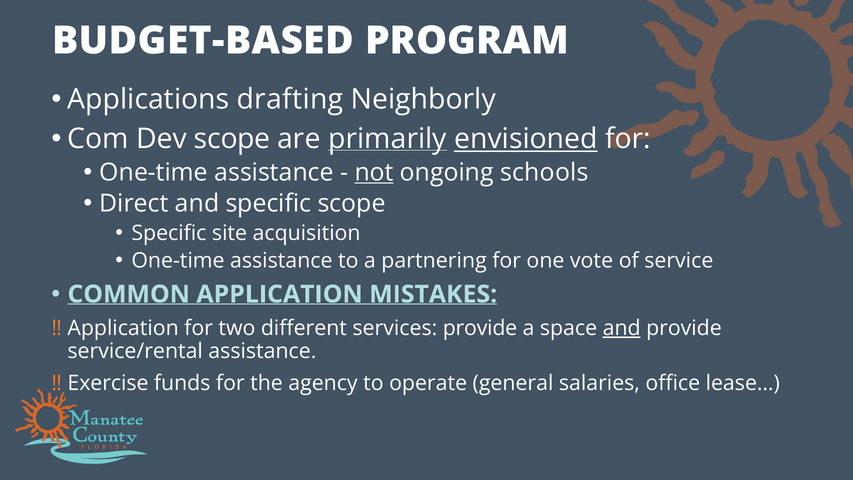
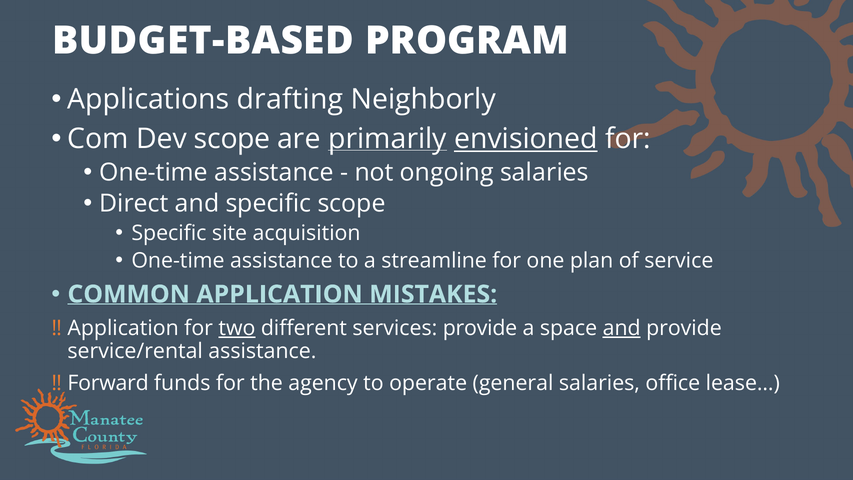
not underline: present -> none
ongoing schools: schools -> salaries
partnering: partnering -> streamline
vote: vote -> plan
two underline: none -> present
Exercise: Exercise -> Forward
